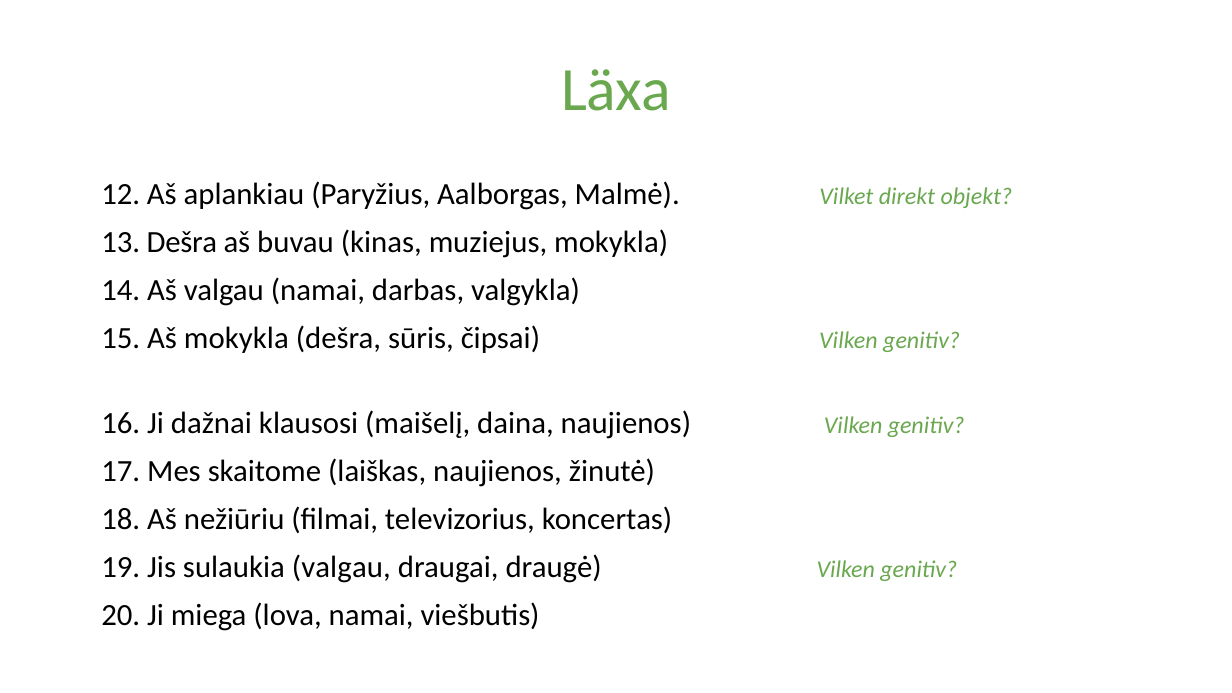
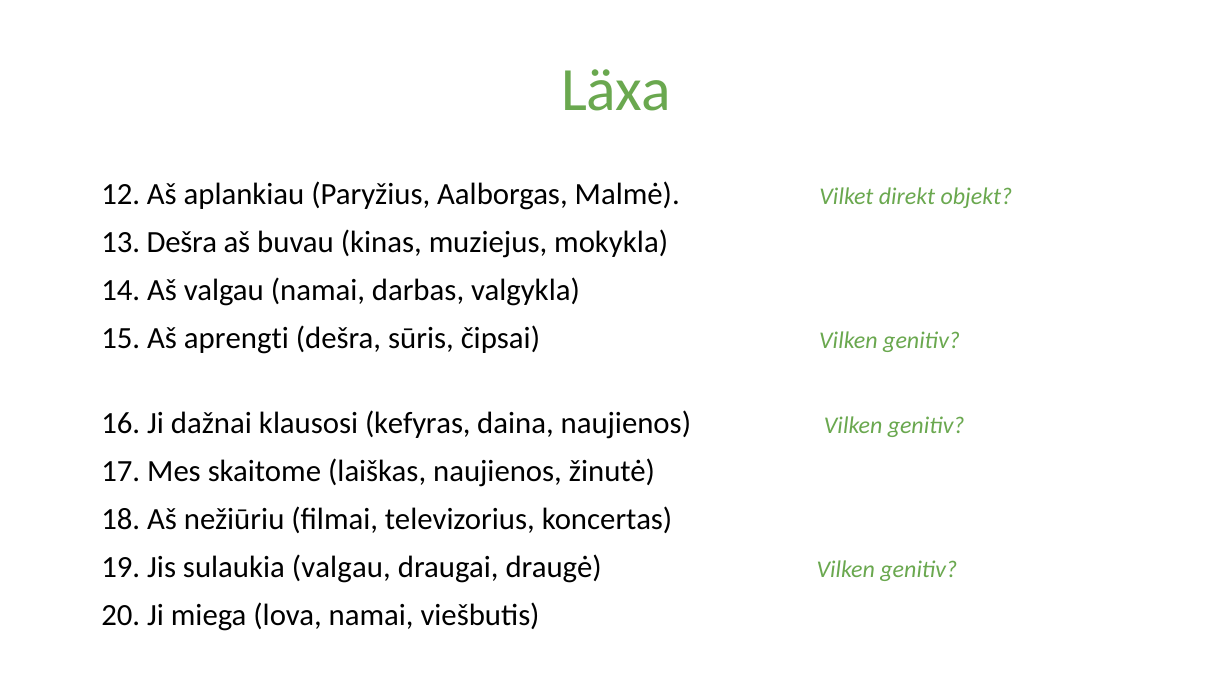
Aš mokykla: mokykla -> aprengti
maišelį: maišelį -> kefyras
